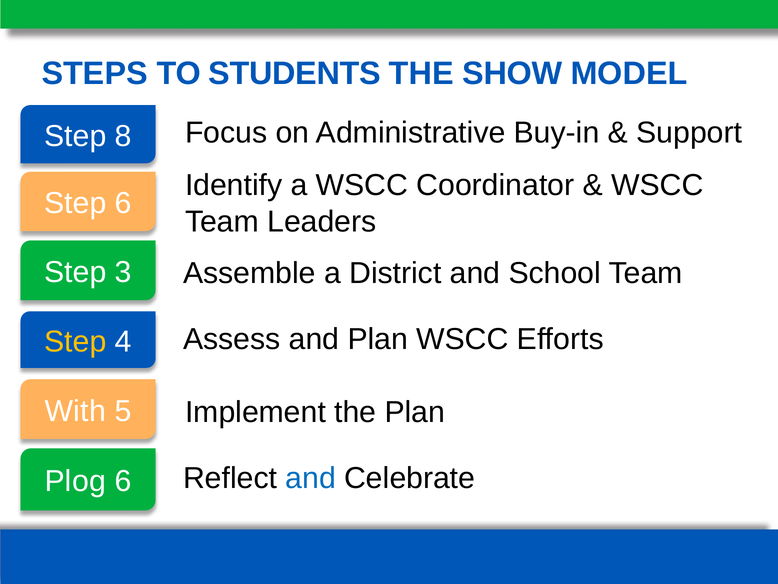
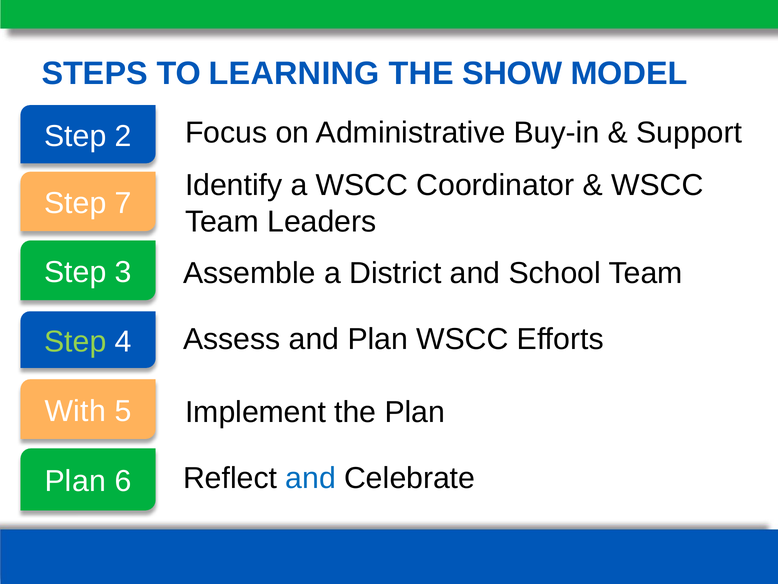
STUDENTS: STUDENTS -> LEARNING
Step 8: 8 -> 2
Step 6: 6 -> 7
Step at (75, 341) colour: yellow -> light green
Plog at (75, 481): Plog -> Plan
